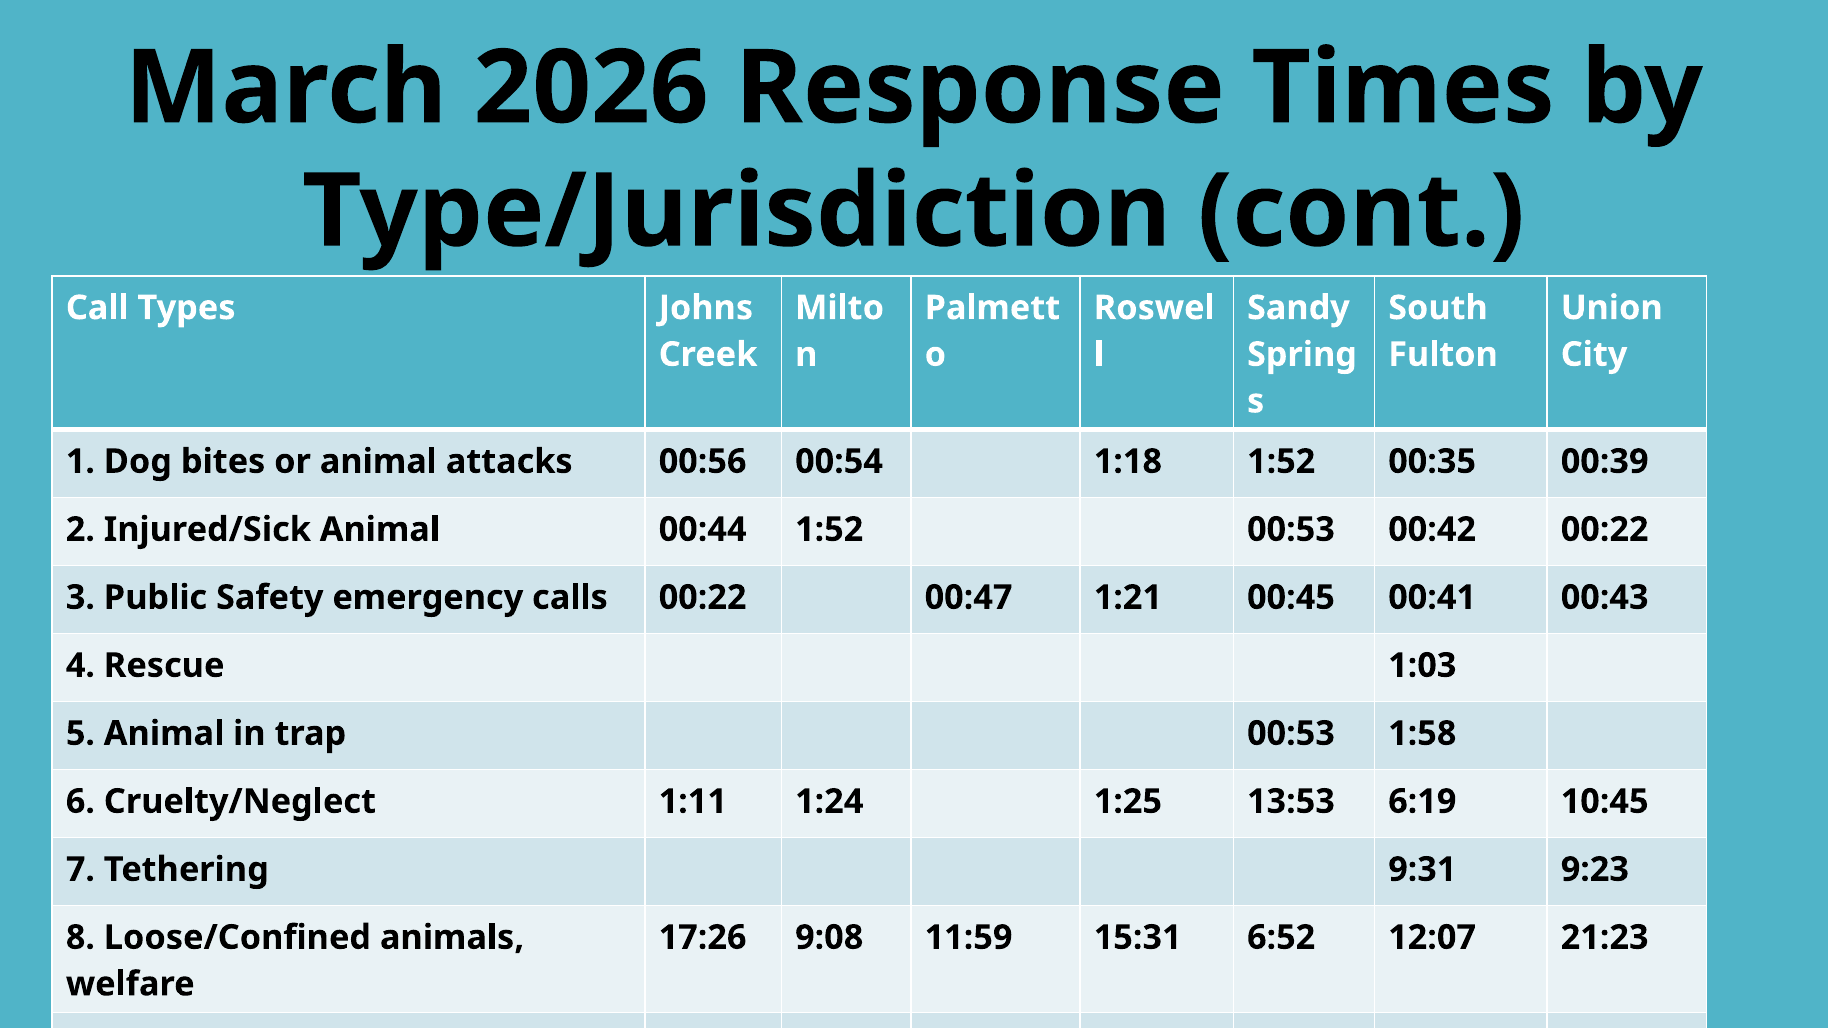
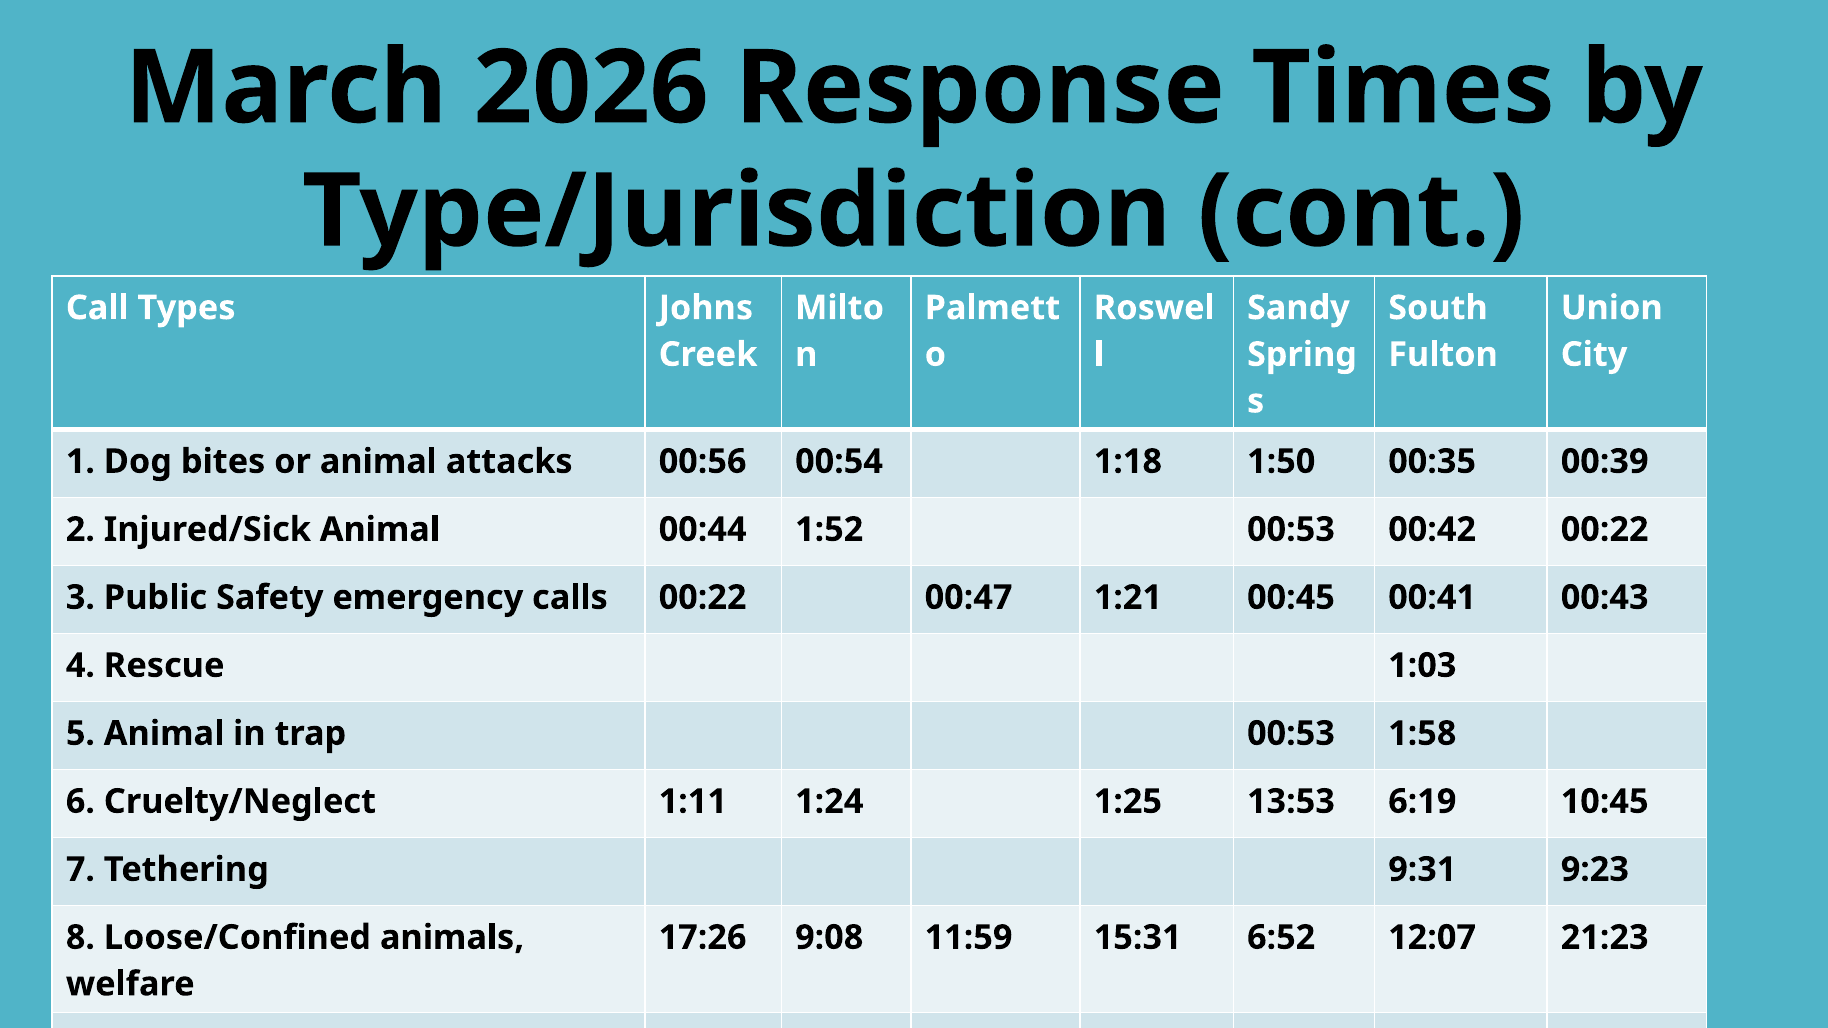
1:18 1:52: 1:52 -> 1:50
